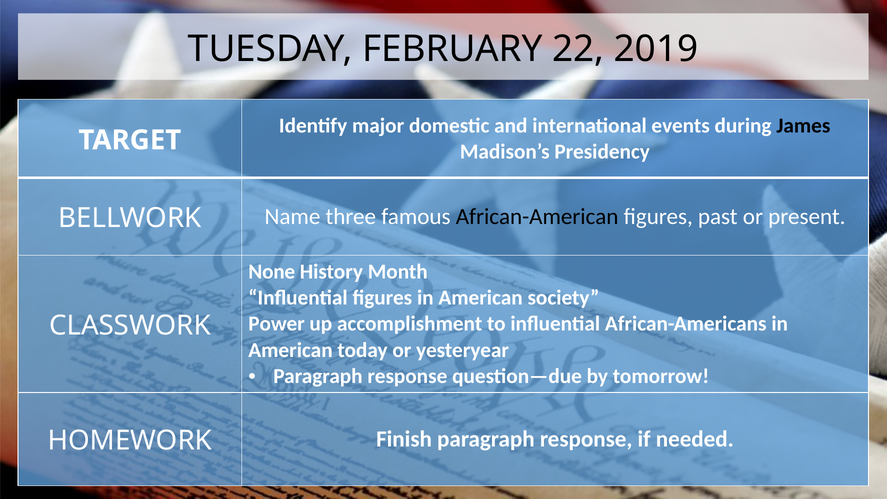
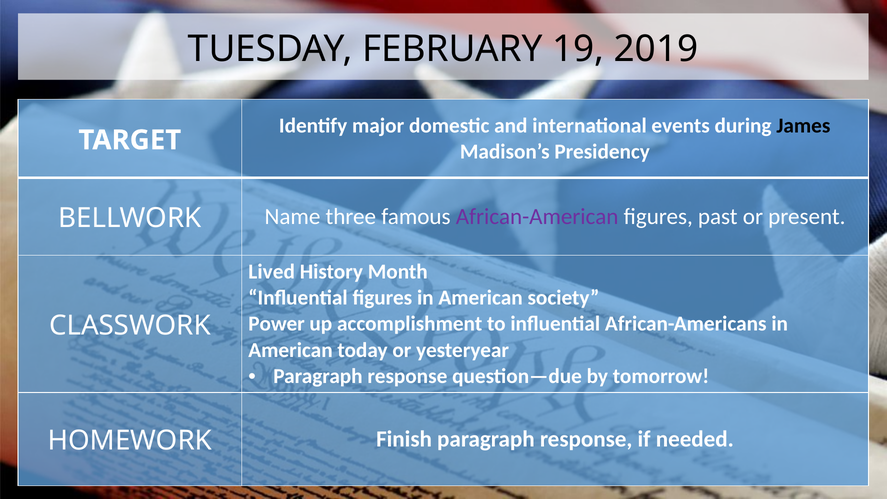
22: 22 -> 19
African-American colour: black -> purple
None: None -> Lived
